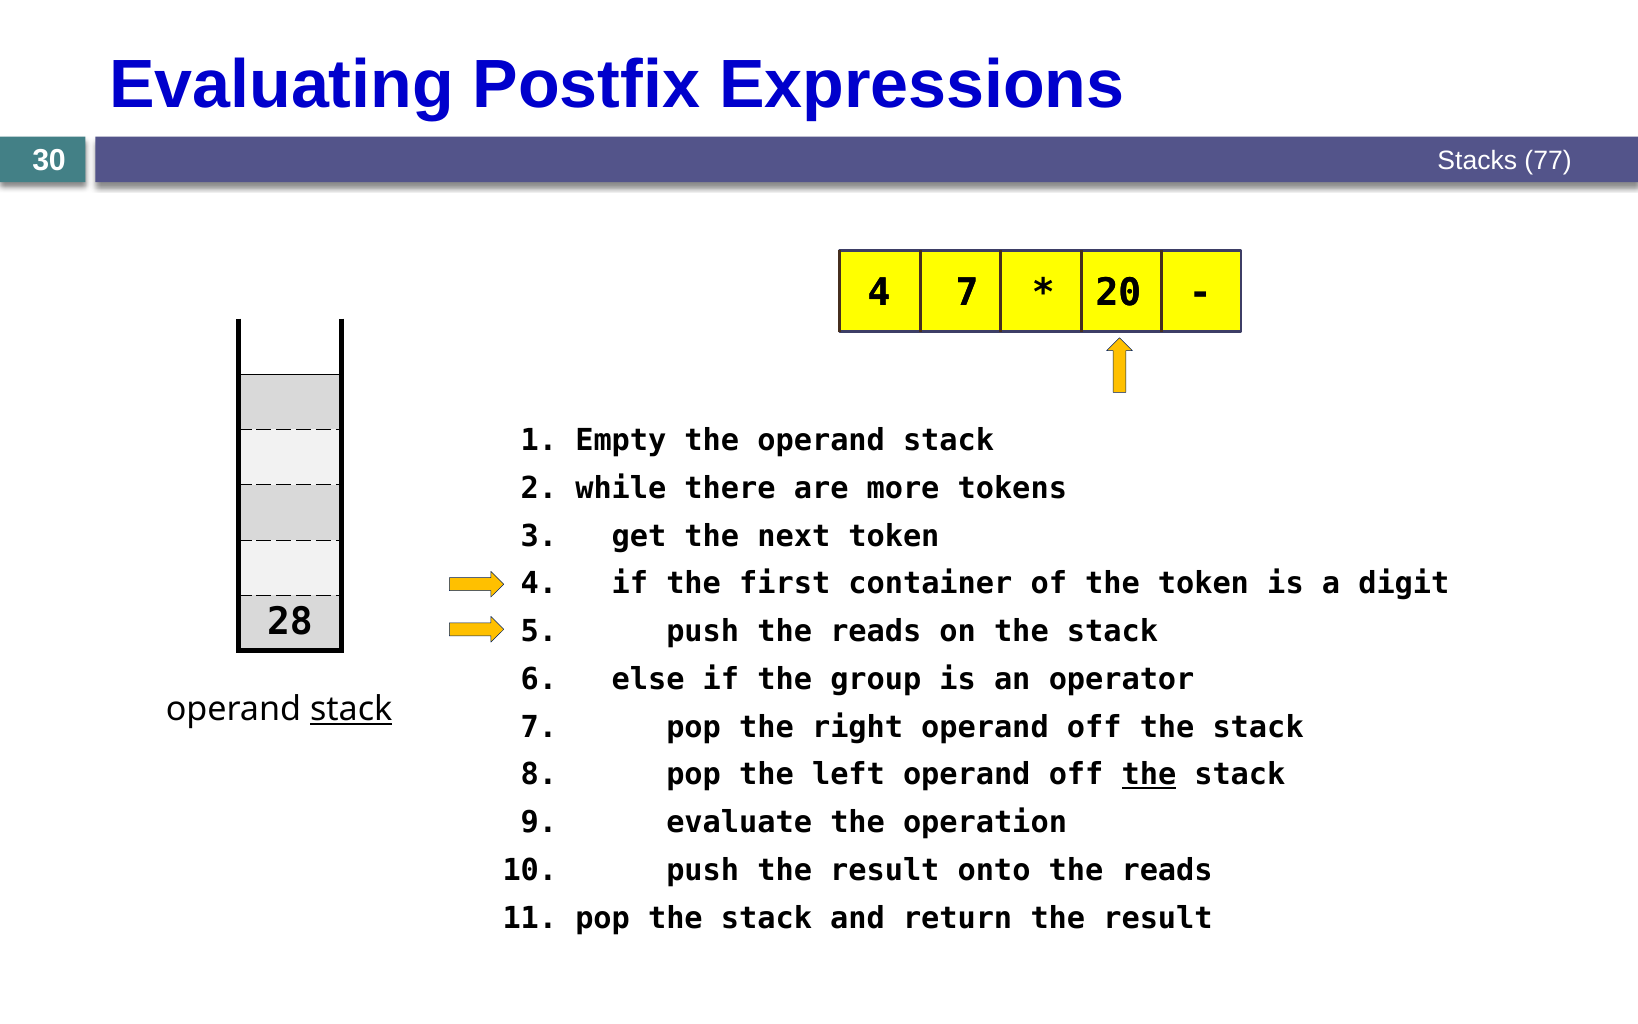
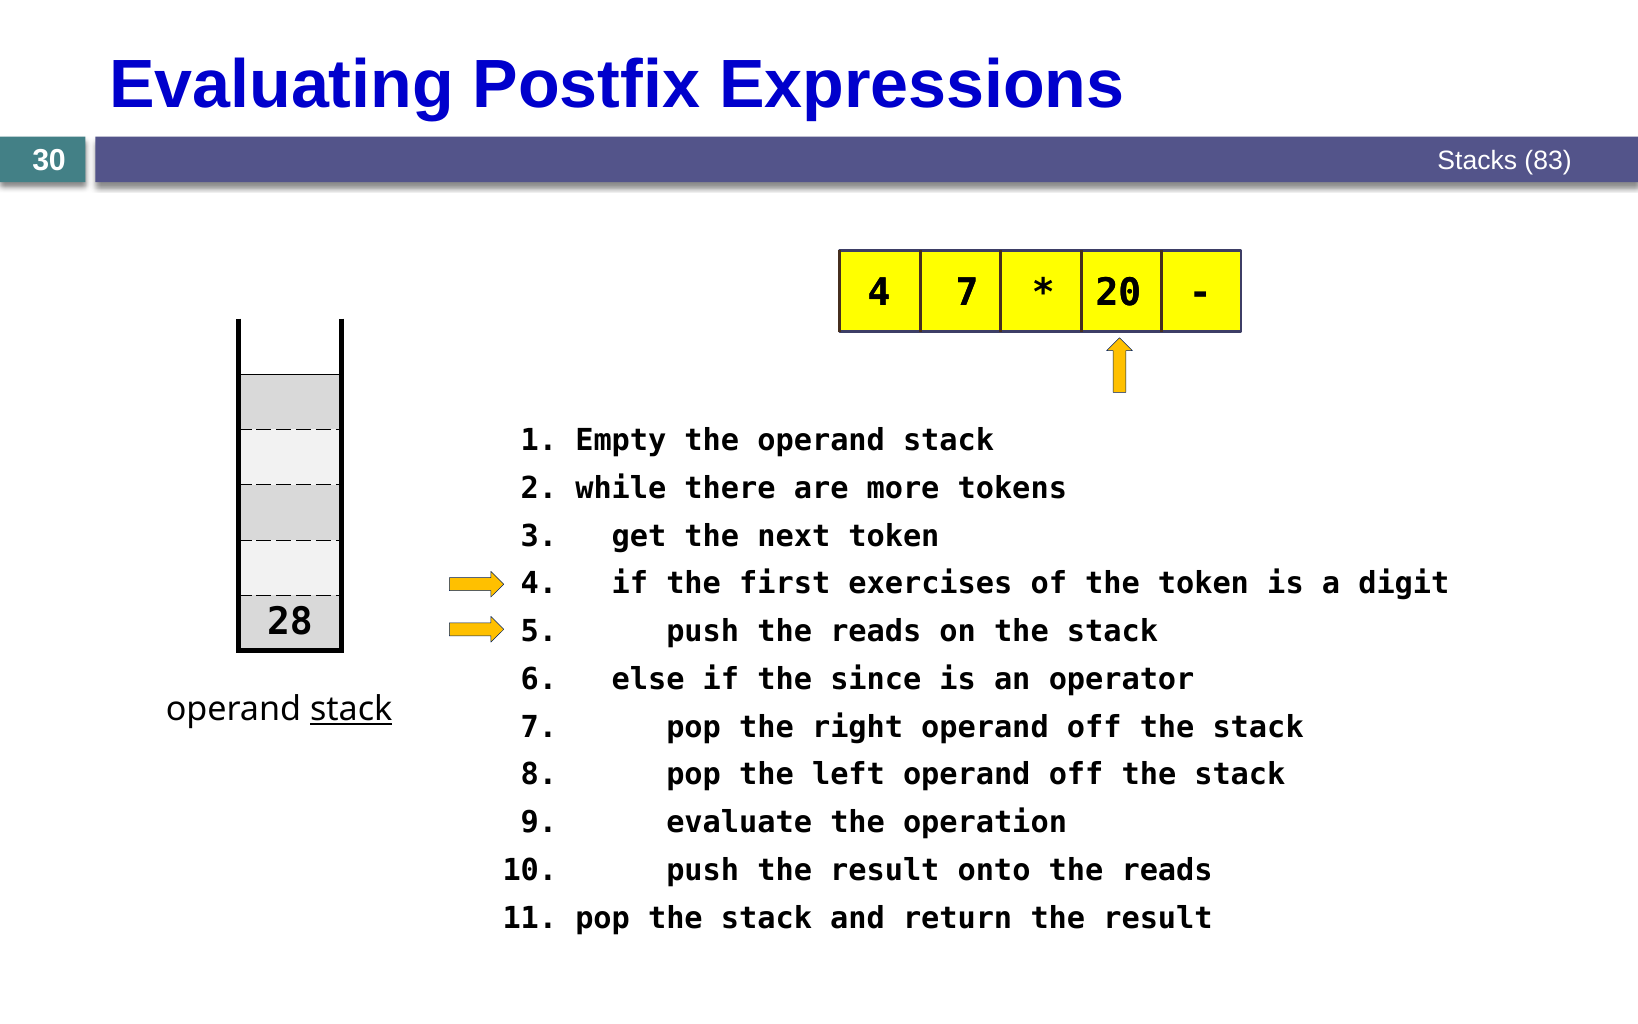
77: 77 -> 83
container: container -> exercises
group: group -> since
the at (1149, 775) underline: present -> none
